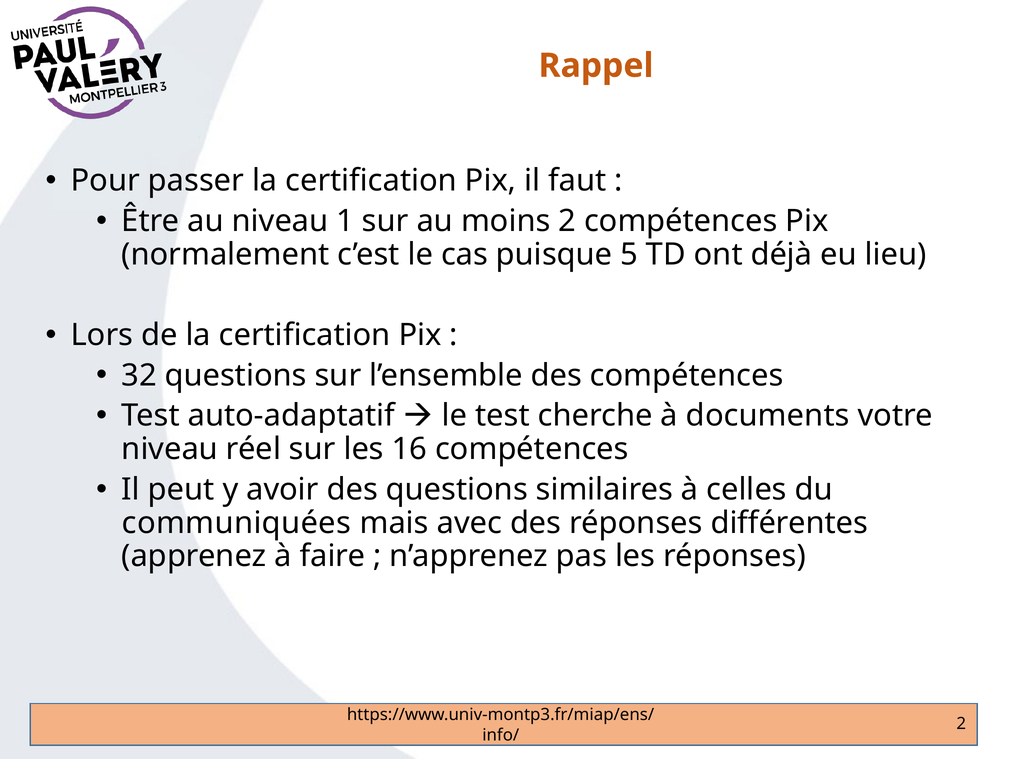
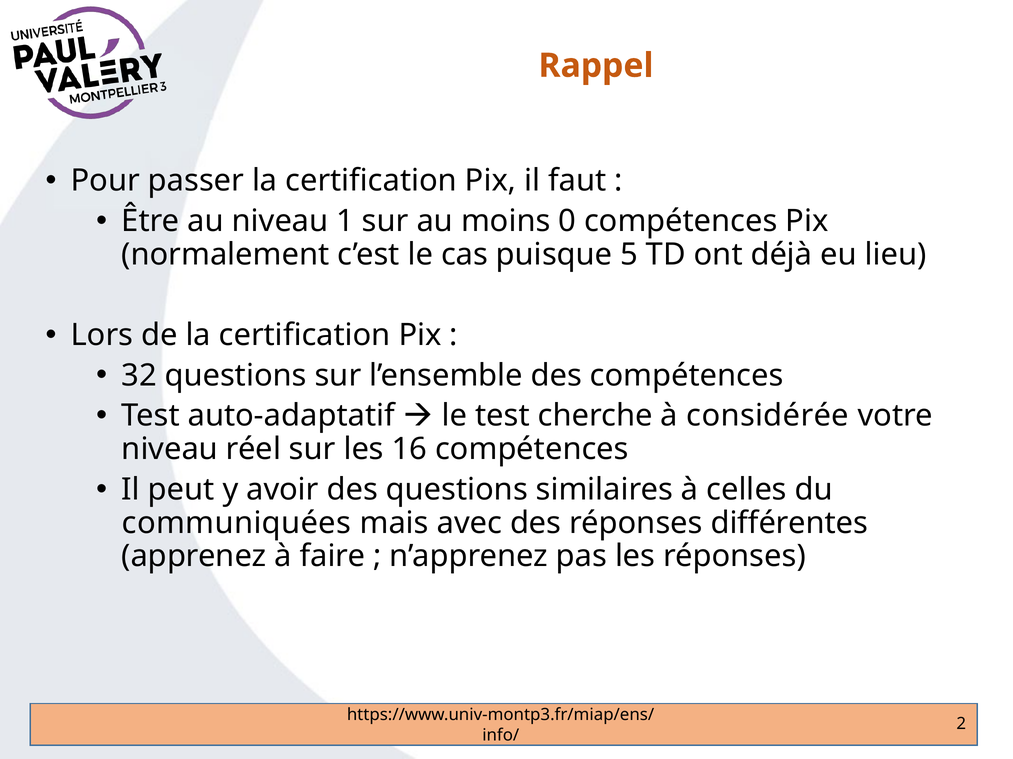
moins 2: 2 -> 0
documents: documents -> considérée
